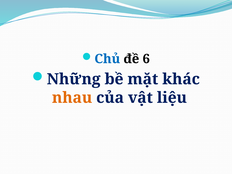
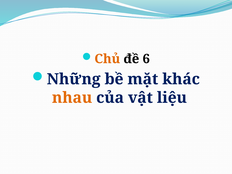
Chủ colour: blue -> orange
